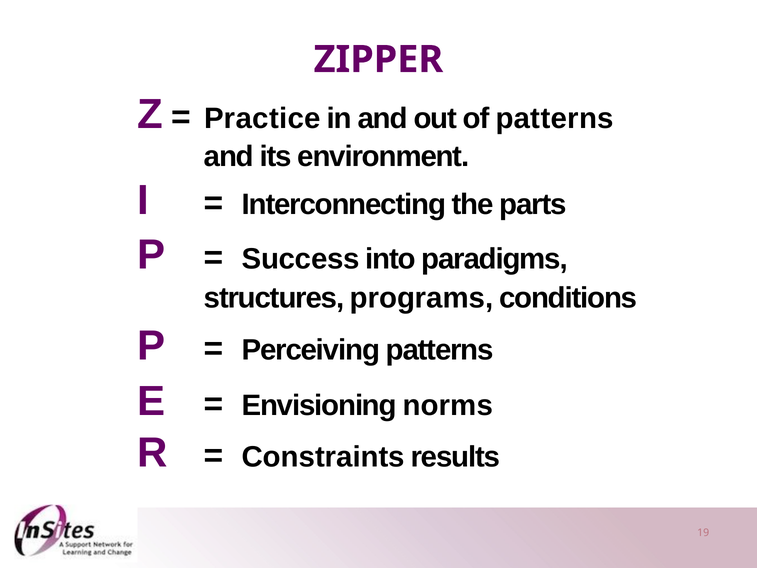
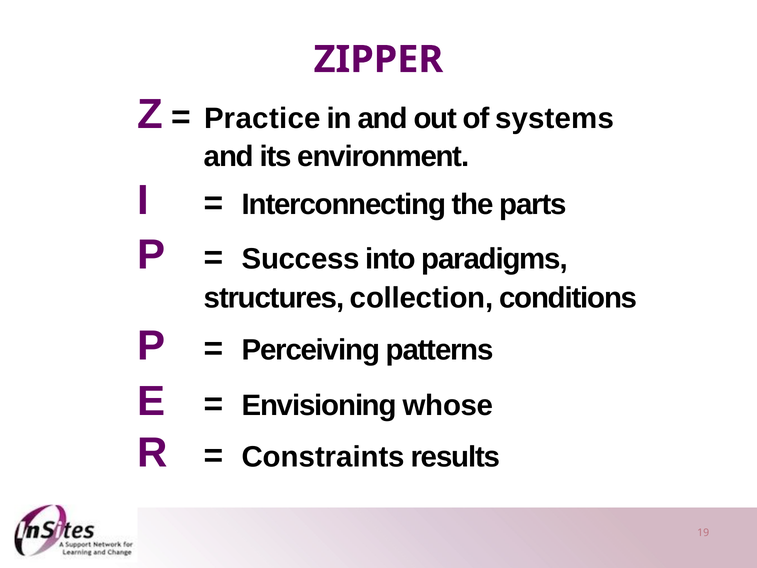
of patterns: patterns -> systems
programs: programs -> collection
norms: norms -> whose
